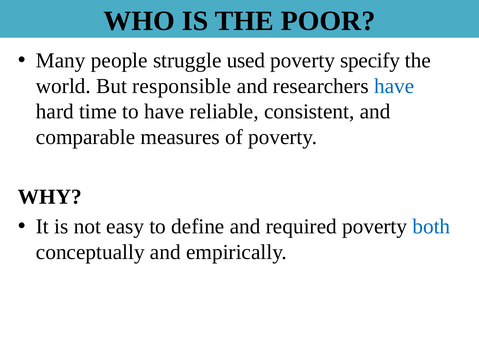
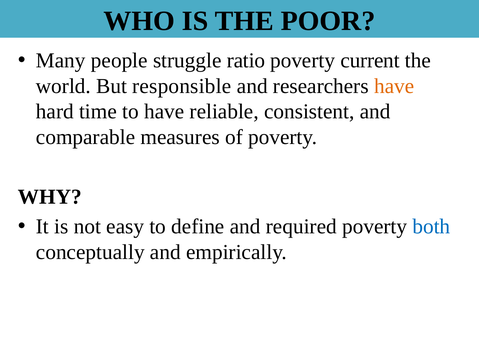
used: used -> ratio
specify: specify -> current
have at (394, 86) colour: blue -> orange
